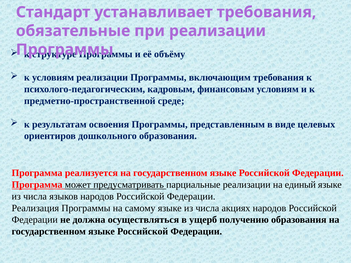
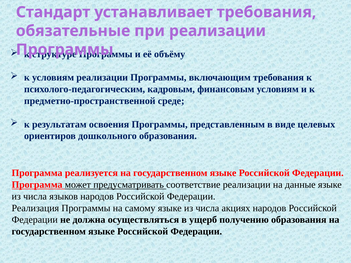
парциальные: парциальные -> соответствие
единый: единый -> данные
